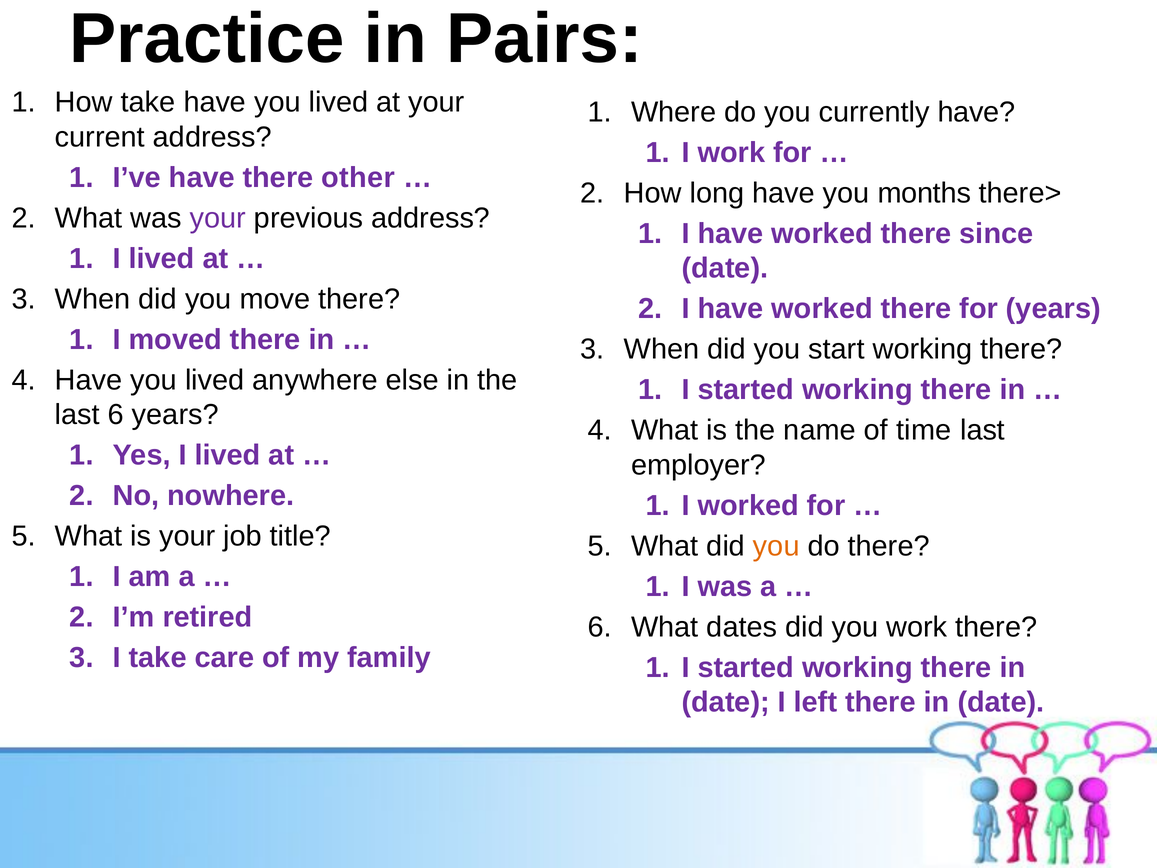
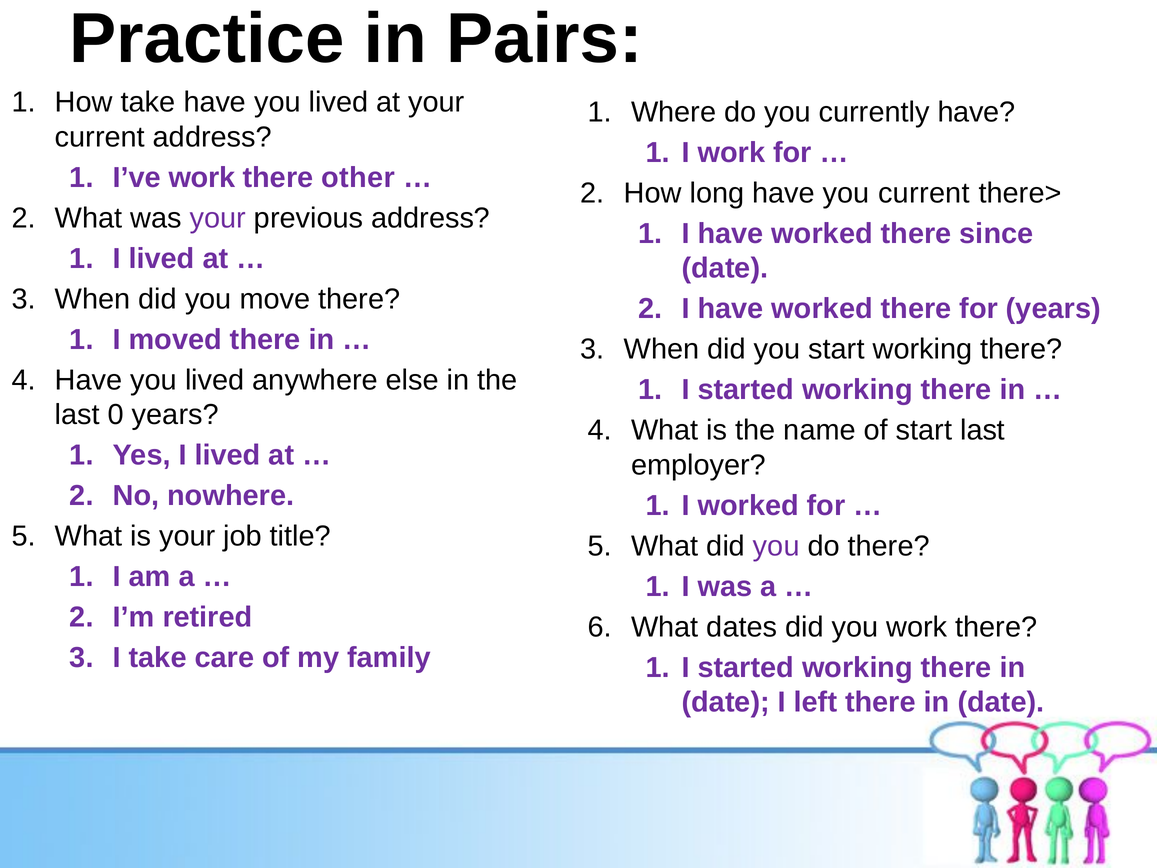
I’ve have: have -> work
you months: months -> current
last 6: 6 -> 0
of time: time -> start
you at (776, 546) colour: orange -> purple
